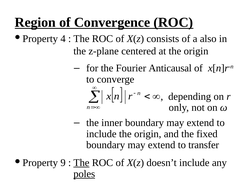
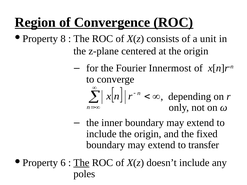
4: 4 -> 8
also: also -> unit
Anticausal: Anticausal -> Innermost
9: 9 -> 6
poles underline: present -> none
